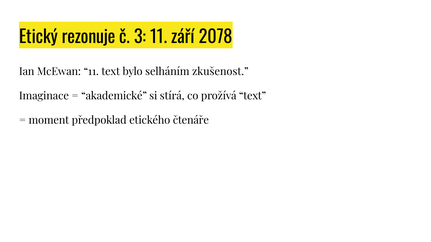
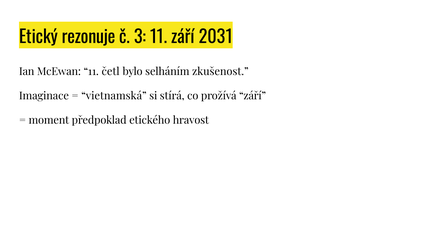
2078: 2078 -> 2031
11 text: text -> četl
akademické: akademické -> vietnamská
prožívá text: text -> září
čtenáře: čtenáře -> hravost
